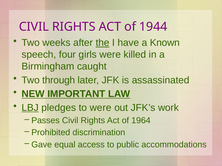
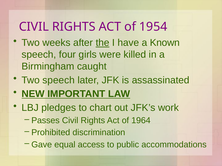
1944: 1944 -> 1954
Two through: through -> speech
LBJ underline: present -> none
to were: were -> chart
